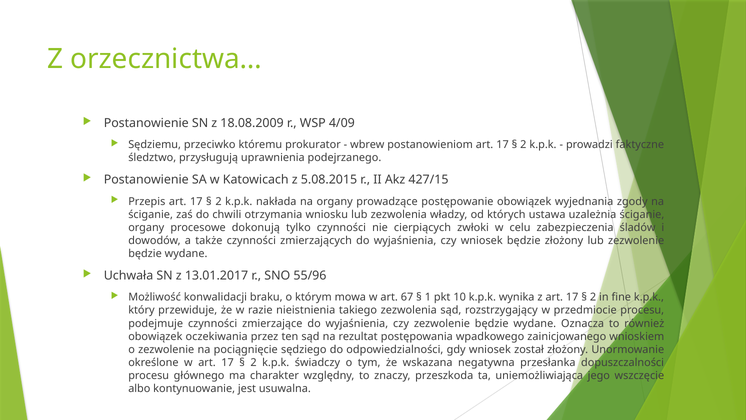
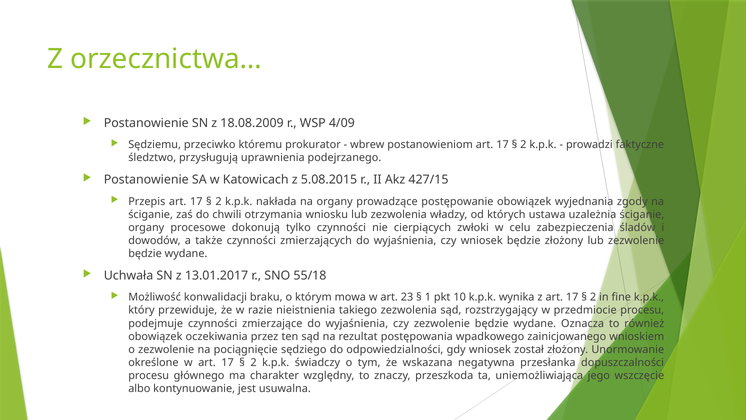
55/96: 55/96 -> 55/18
67: 67 -> 23
